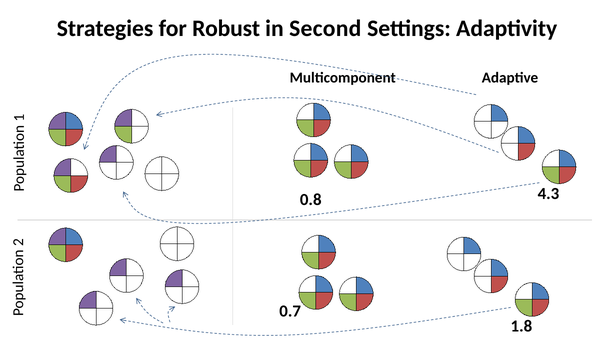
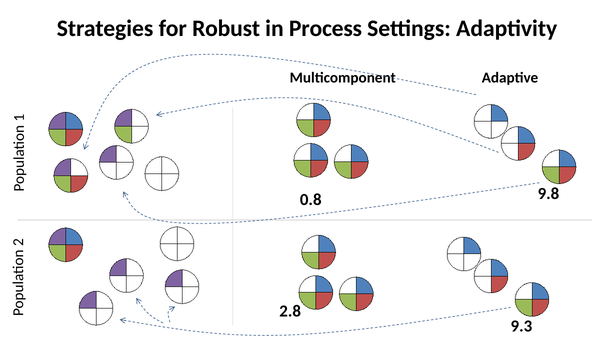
Second: Second -> Process
4.3: 4.3 -> 9.8
0.7: 0.7 -> 2.8
1.8: 1.8 -> 9.3
